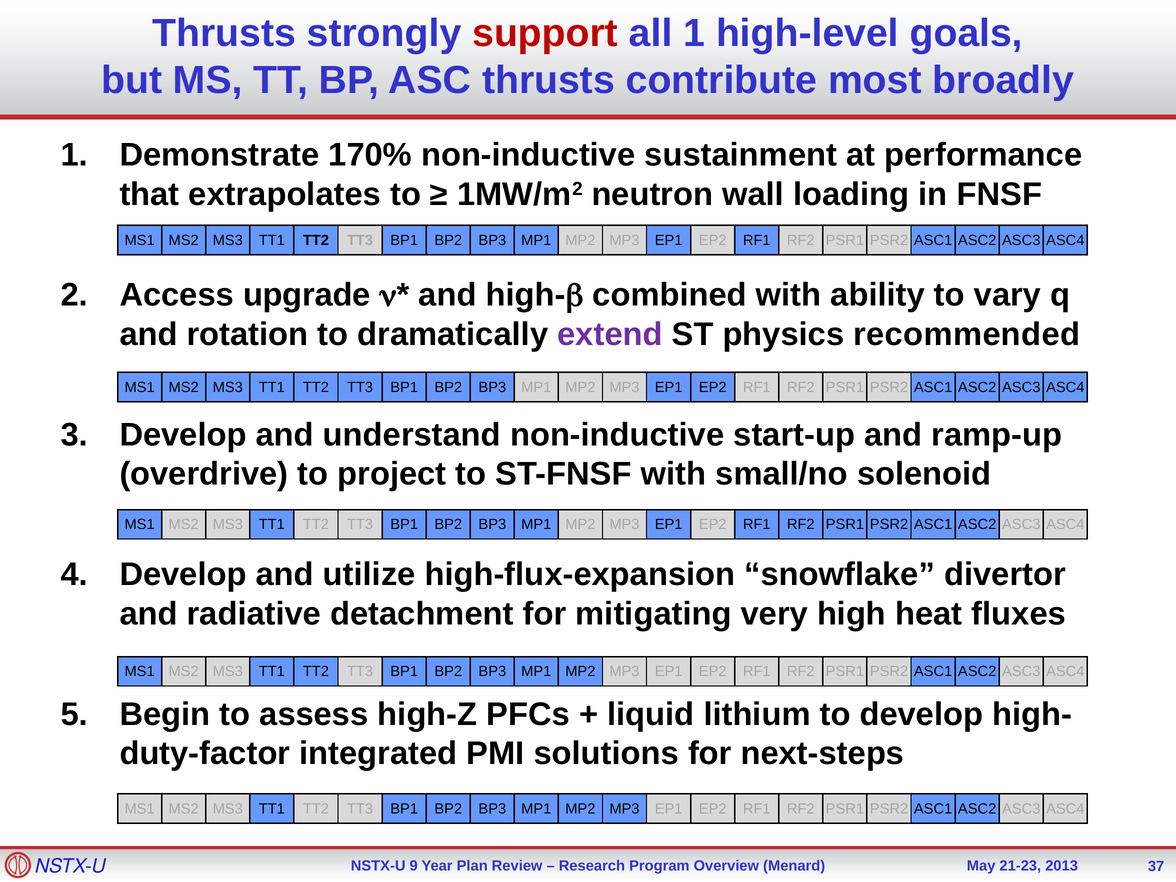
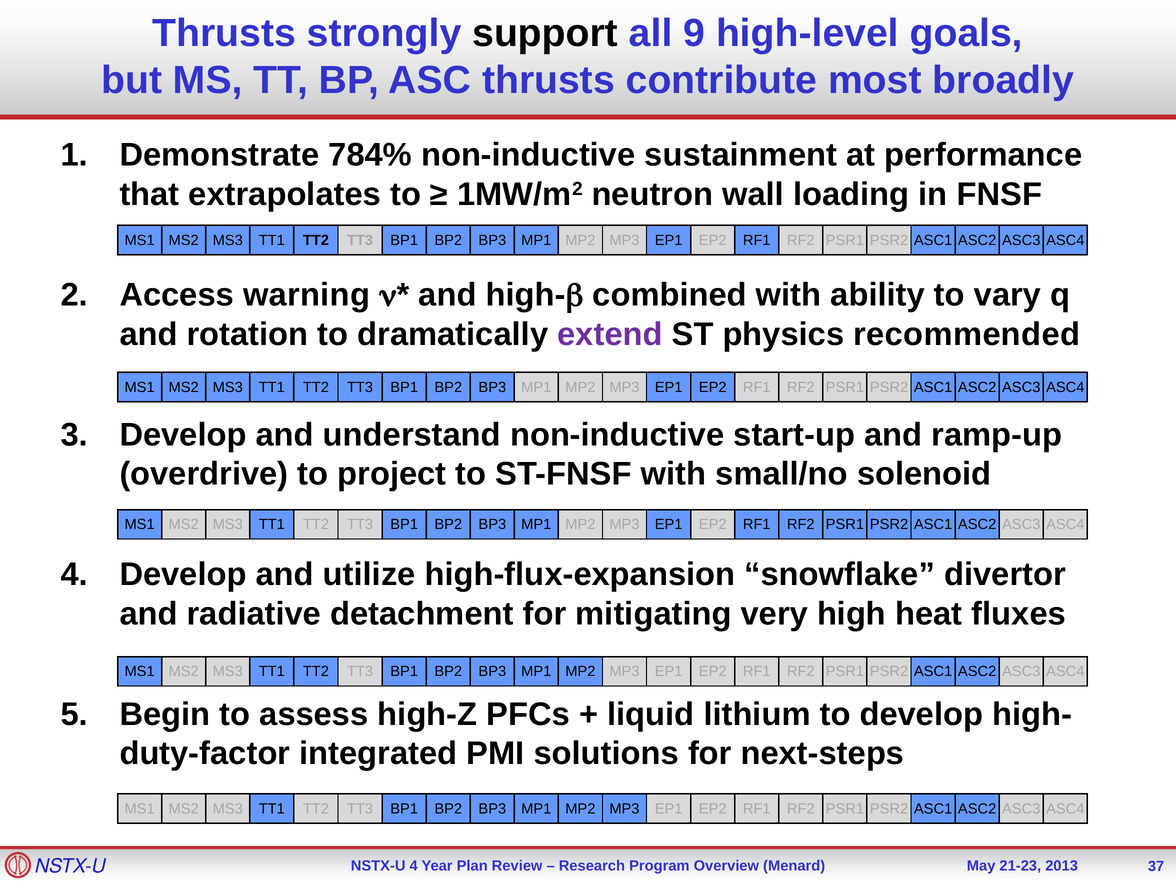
support colour: red -> black
all 1: 1 -> 9
170%: 170% -> 784%
upgrade: upgrade -> warning
9 at (414, 866): 9 -> 4
